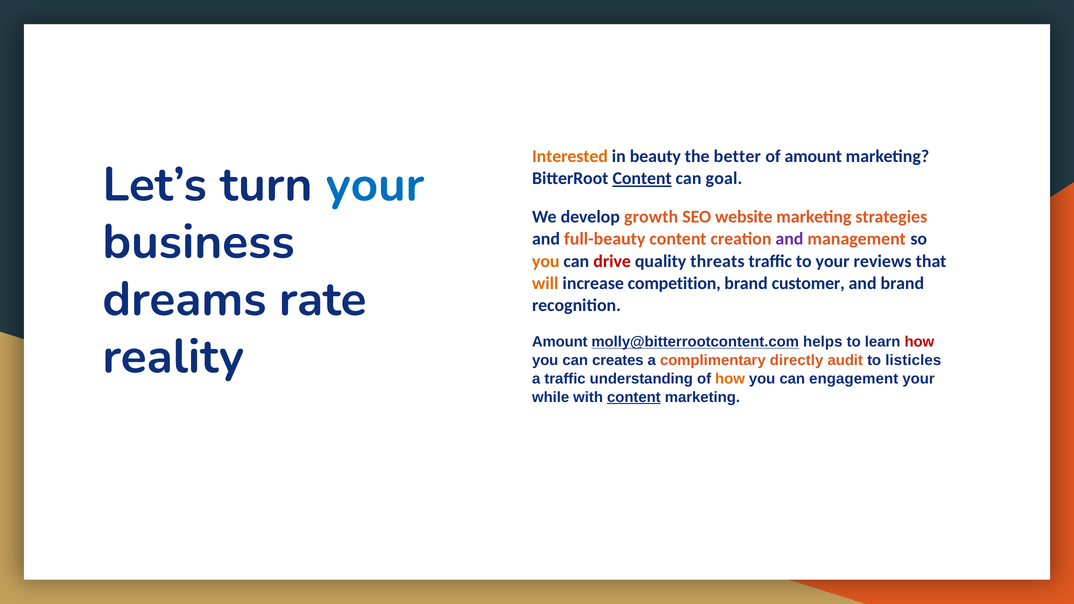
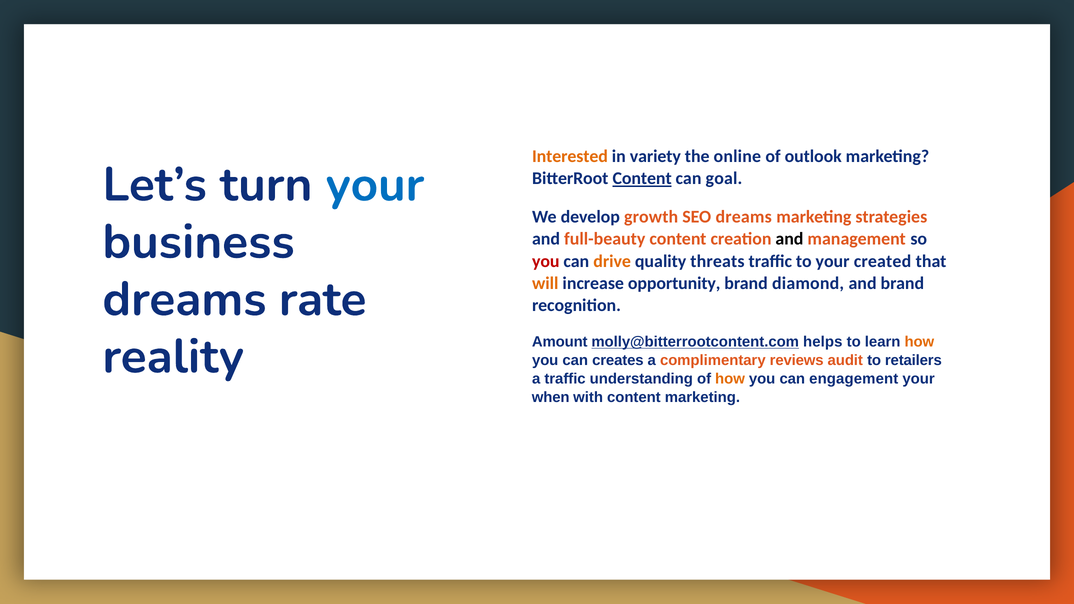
beauty: beauty -> variety
better: better -> online
of amount: amount -> outlook
SEO website: website -> dreams
and at (789, 239) colour: purple -> black
you at (546, 261) colour: orange -> red
drive colour: red -> orange
reviews: reviews -> created
competition: competition -> opportunity
customer: customer -> diamond
how at (919, 342) colour: red -> orange
directly: directly -> reviews
listicles: listicles -> retailers
while: while -> when
content at (634, 397) underline: present -> none
